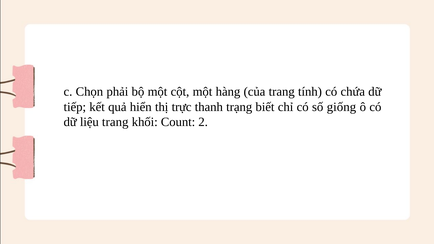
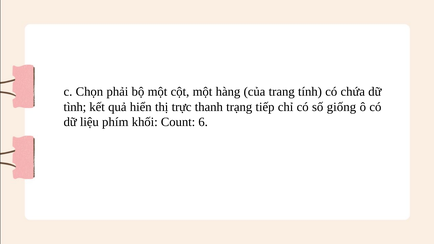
tiếp: tiếp -> tình
biết: biết -> tiếp
liệu trang: trang -> phím
2: 2 -> 6
